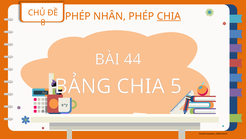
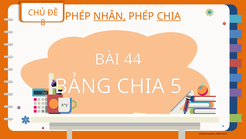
NHÂN underline: none -> present
